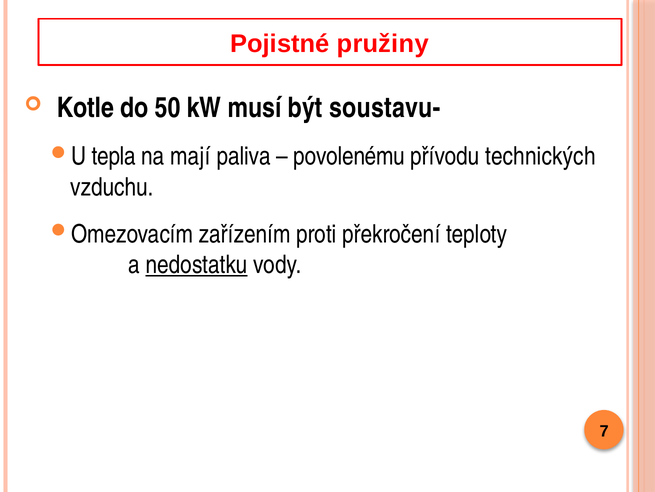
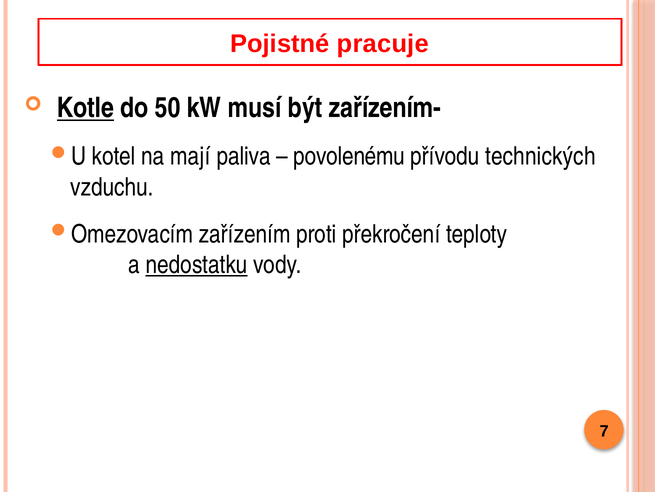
pružiny: pružiny -> pracuje
Kotle underline: none -> present
soustavu-: soustavu- -> zařízením-
tepla: tepla -> kotel
